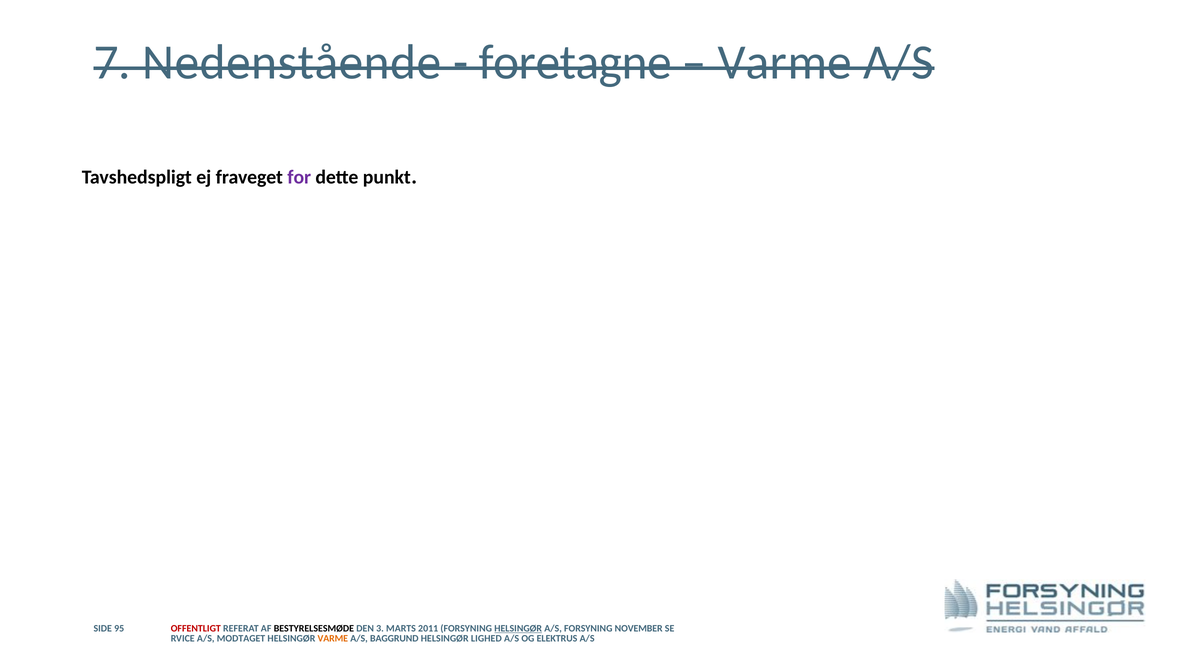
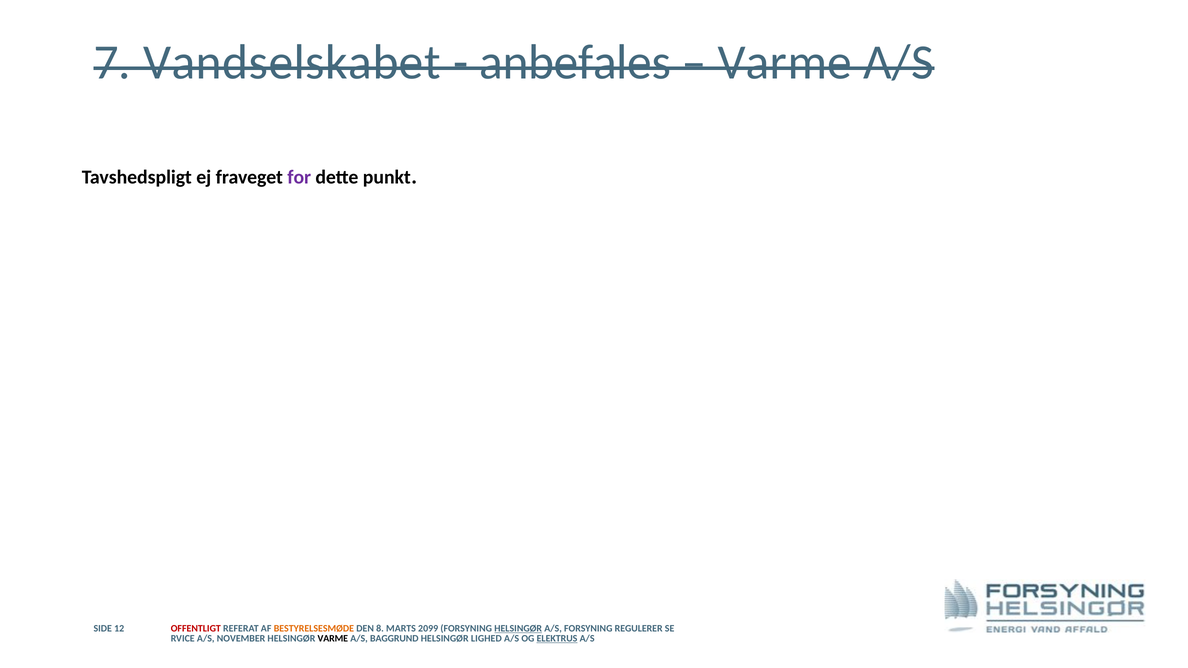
Nedenstående: Nedenstående -> Vandselskabet
foretagne: foretagne -> anbefales
95: 95 -> 12
BESTYRELSESMØDE colour: black -> orange
3: 3 -> 8
2011: 2011 -> 2099
NOVEMBER: NOVEMBER -> REGULERER
MODTAGET: MODTAGET -> NOVEMBER
VARME at (333, 639) colour: orange -> black
ELEKTRUS underline: none -> present
